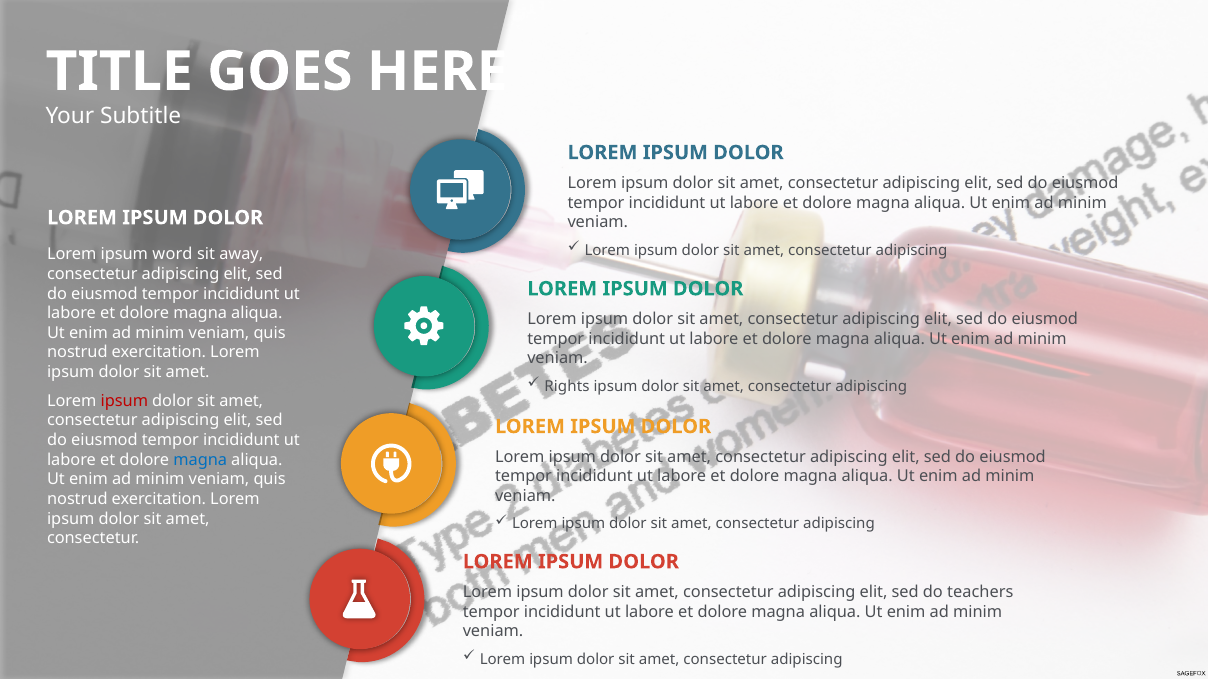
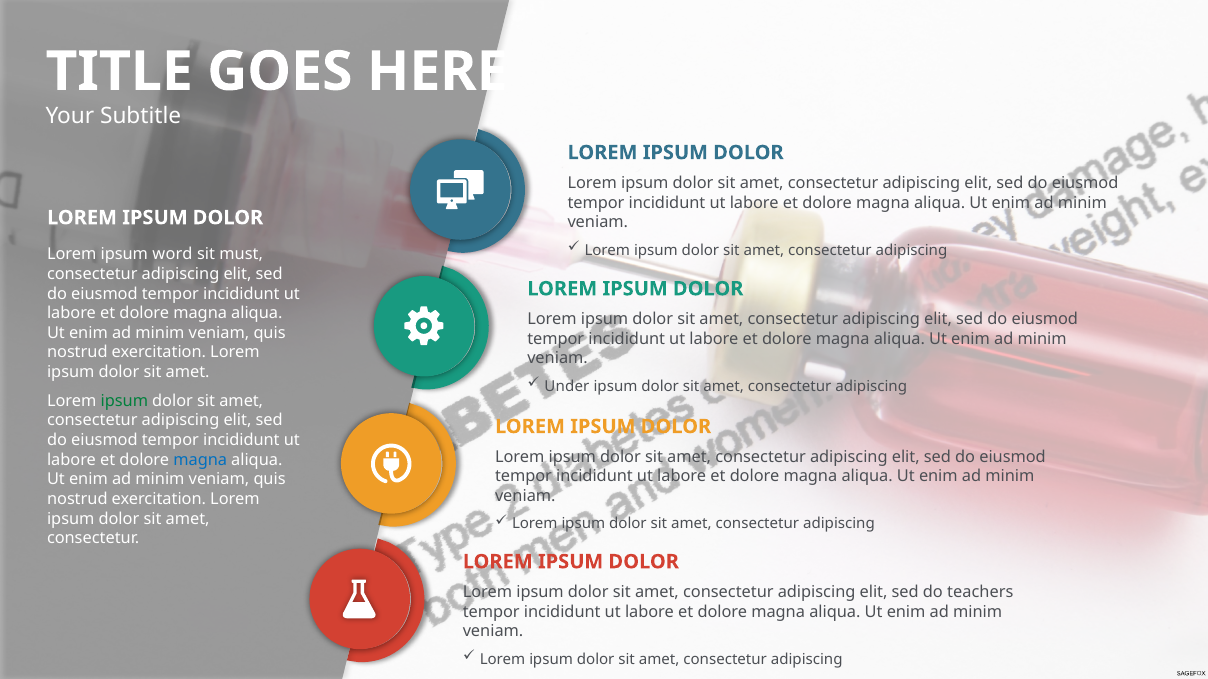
away: away -> must
Rights: Rights -> Under
ipsum at (124, 401) colour: red -> green
